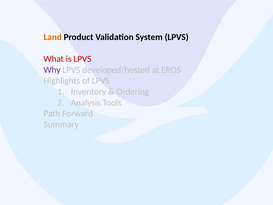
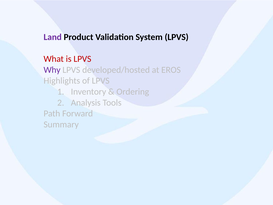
Land colour: orange -> purple
